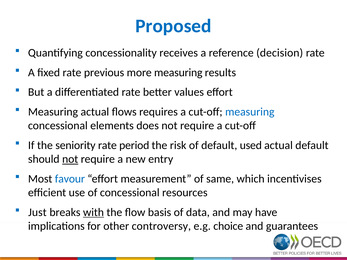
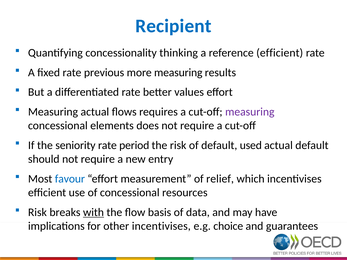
Proposed: Proposed -> Recipient
receives: receives -> thinking
reference decision: decision -> efficient
measuring at (250, 112) colour: blue -> purple
not at (70, 159) underline: present -> none
same: same -> relief
Just at (37, 212): Just -> Risk
other controversy: controversy -> incentivises
